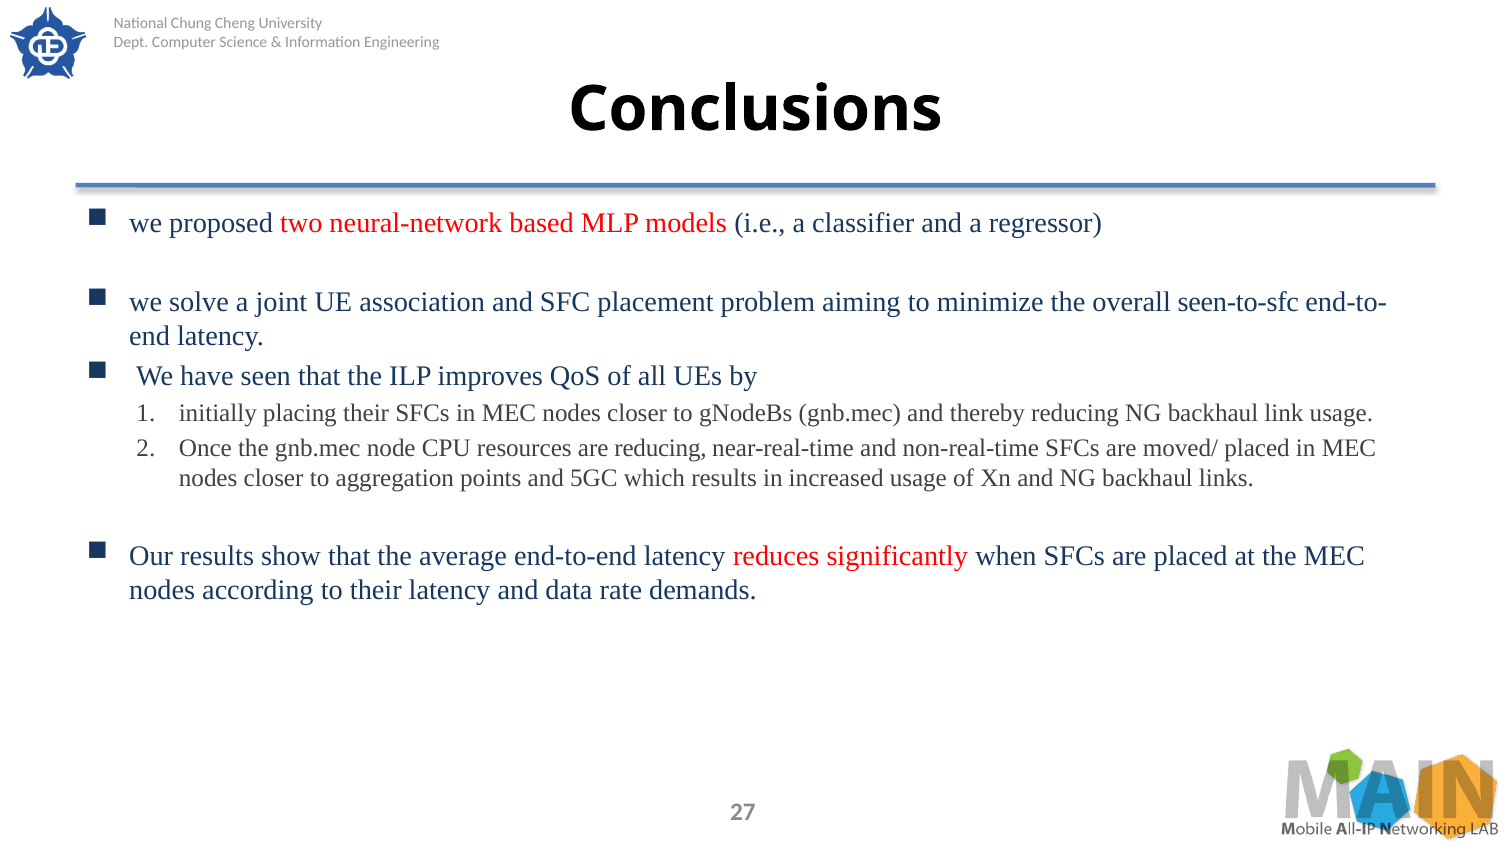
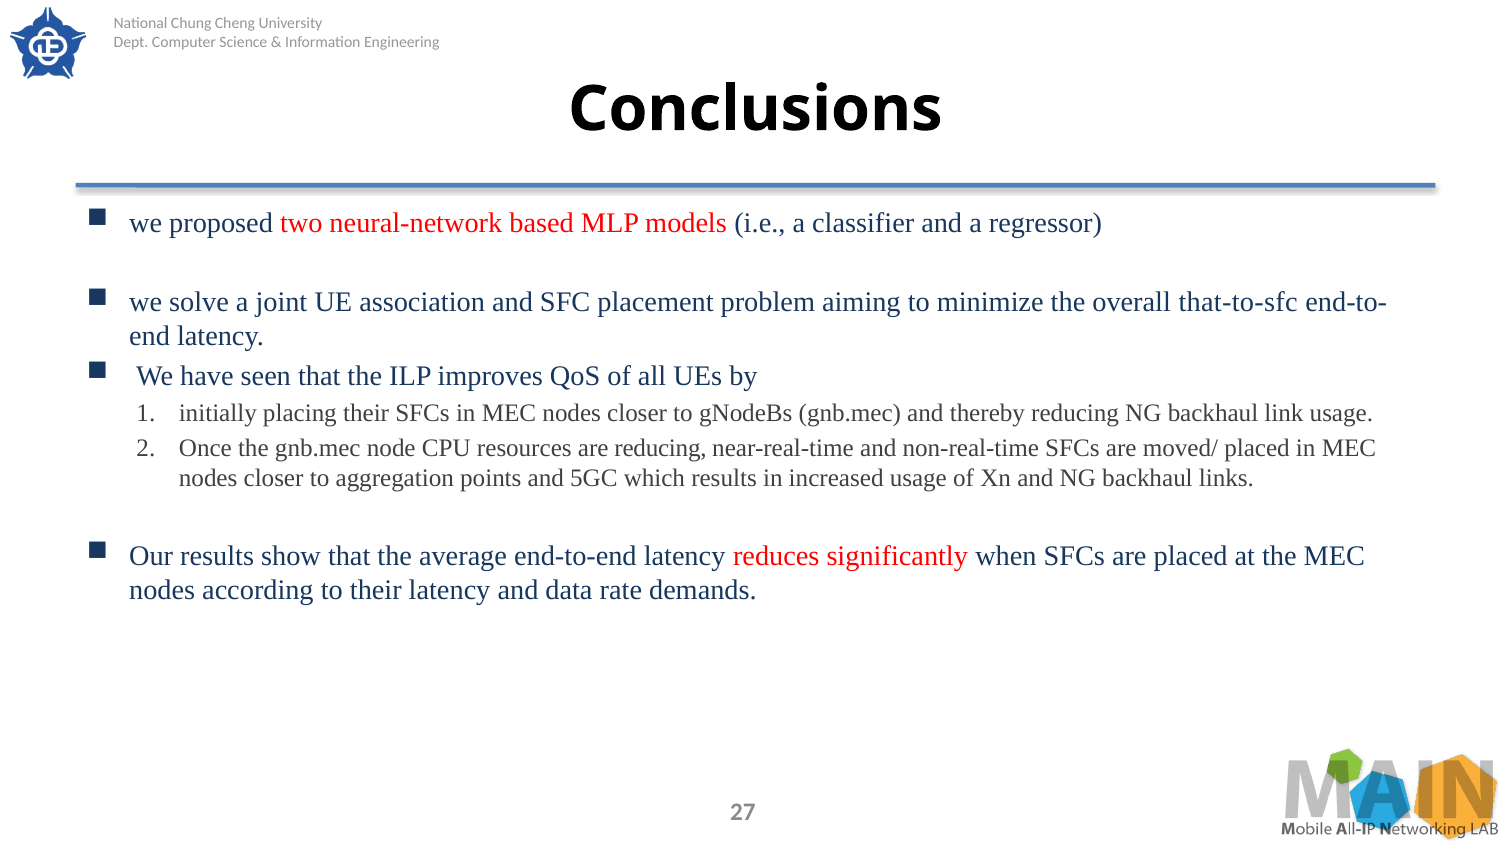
seen-to-sfc: seen-to-sfc -> that-to-sfc
